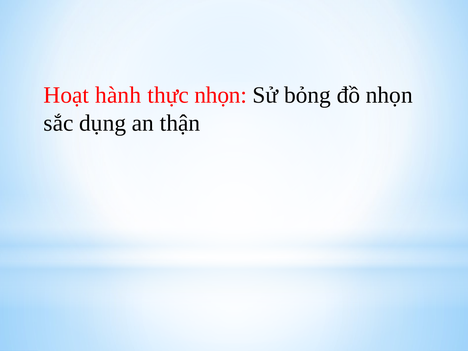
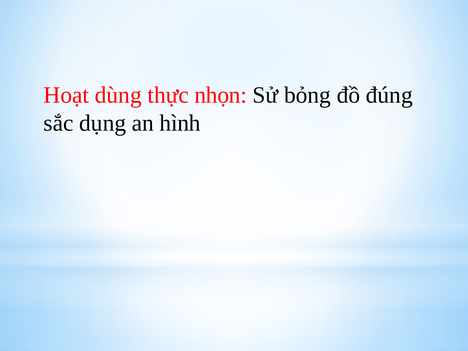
hành: hành -> dùng
đồ nhọn: nhọn -> đúng
thận: thận -> hình
